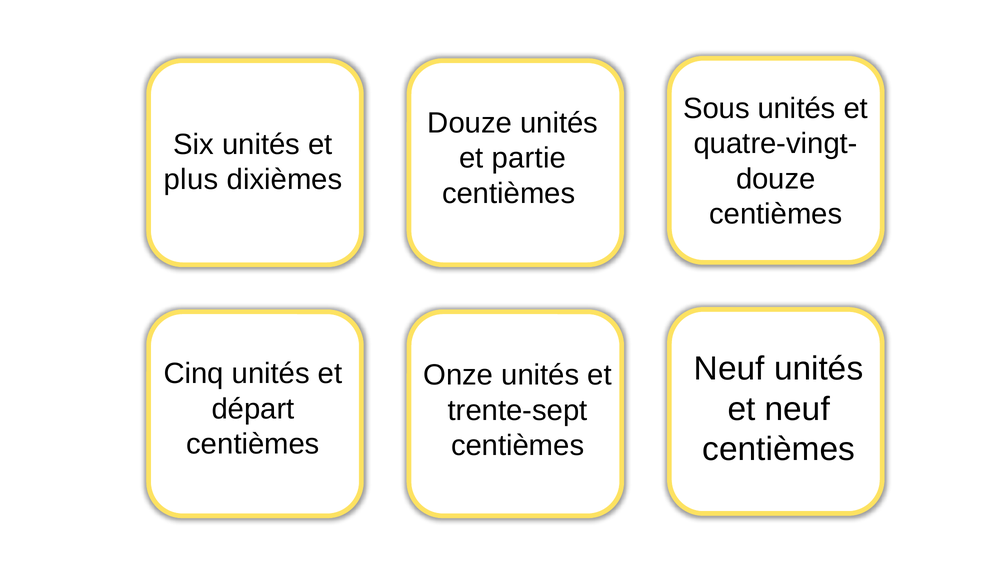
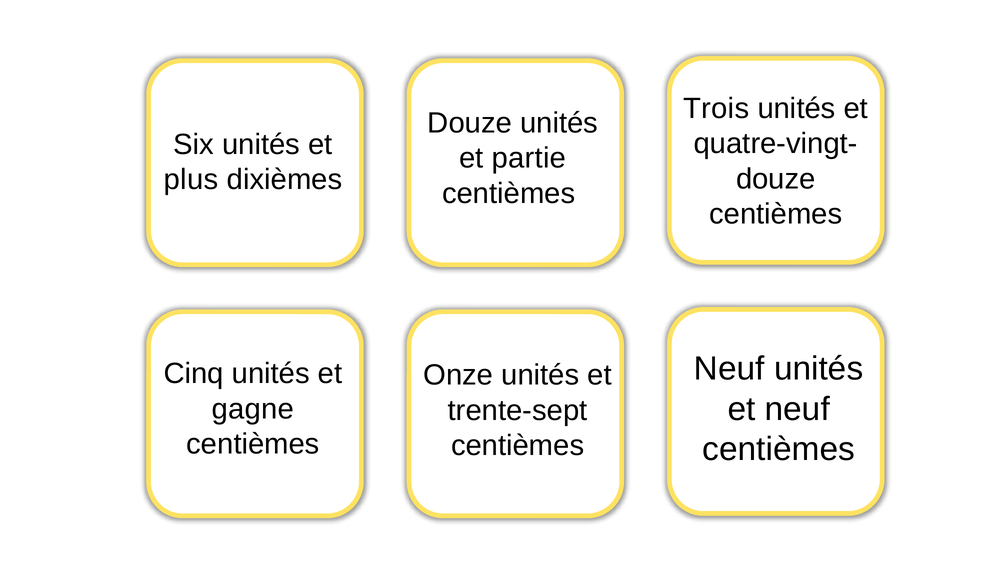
Sous: Sous -> Trois
départ: départ -> gagne
